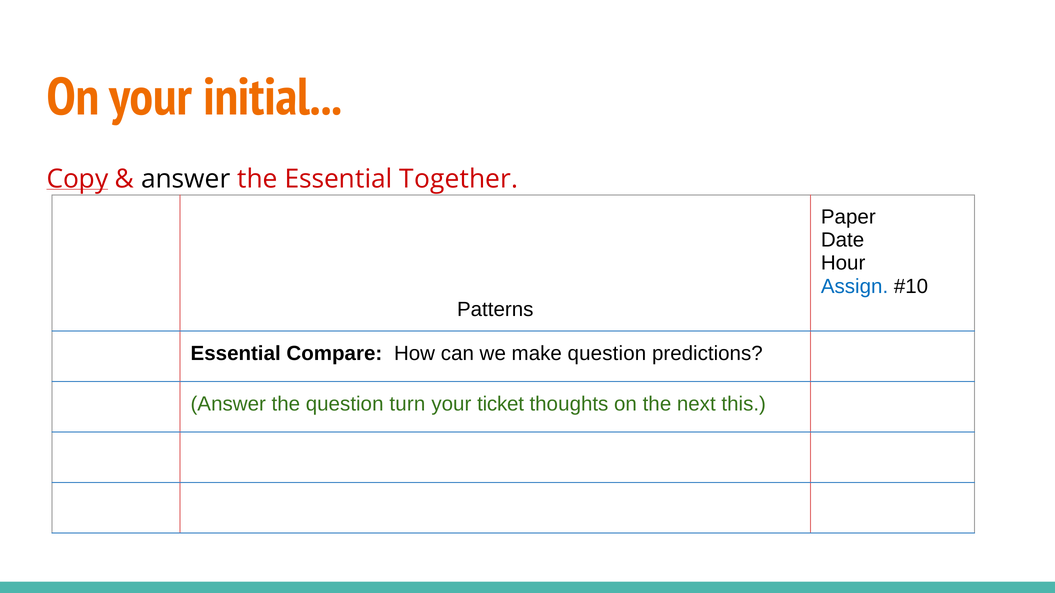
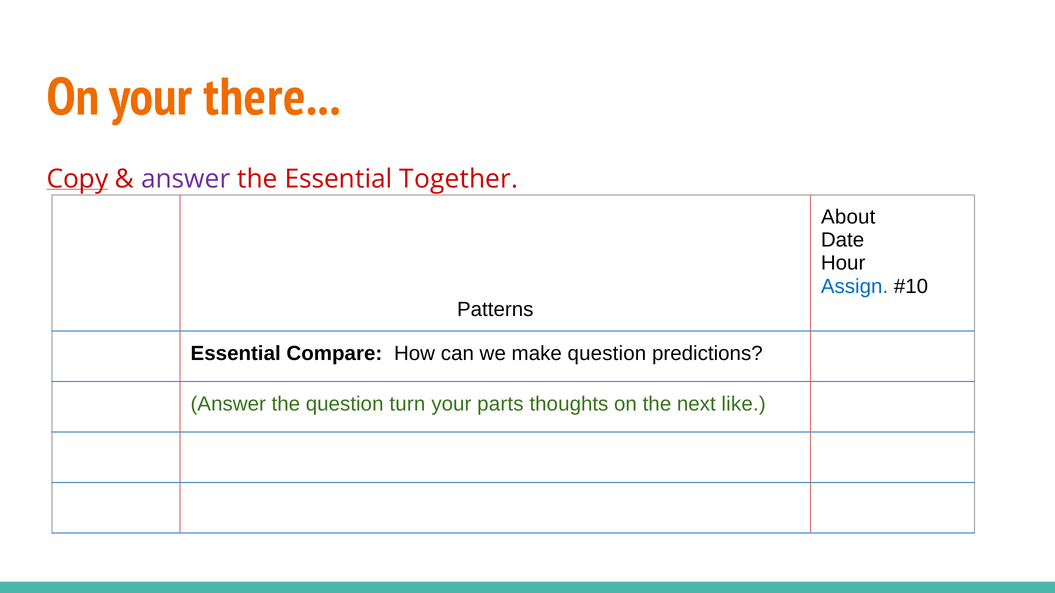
initial: initial -> there
answer at (186, 179) colour: black -> purple
Paper: Paper -> About
ticket: ticket -> parts
this: this -> like
